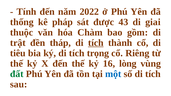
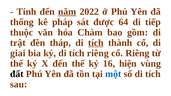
năm underline: none -> present
43: 43 -> 64
giai: giai -> tiếp
tiêu: tiêu -> giai
tích trọng: trọng -> riêng
lòng: lòng -> hiện
đất colour: green -> black
